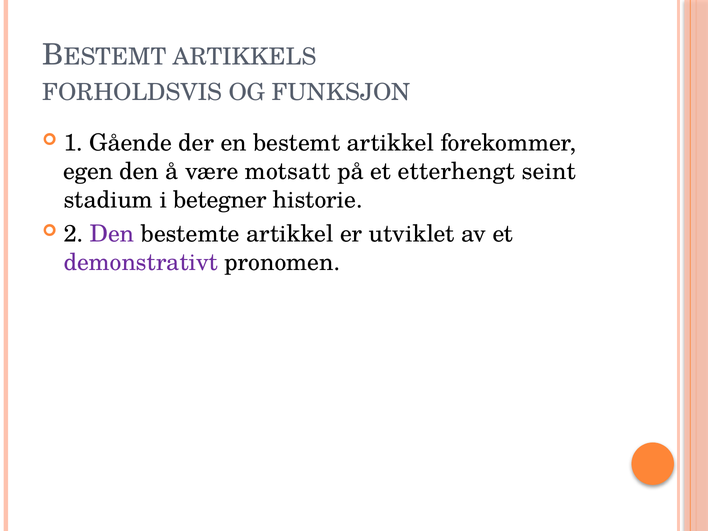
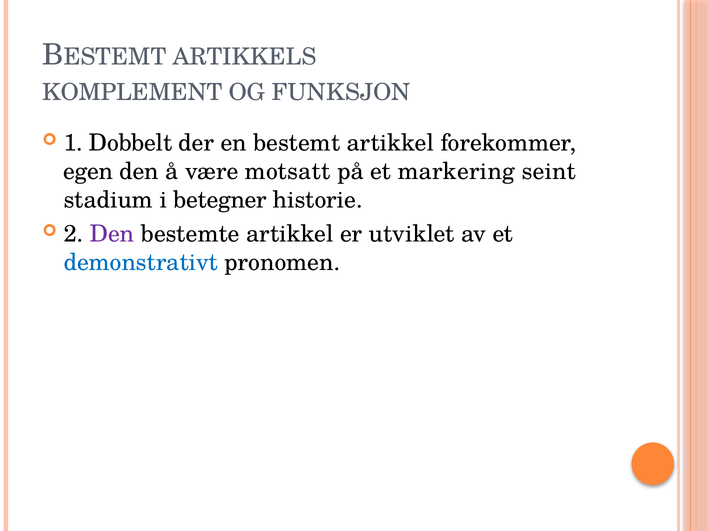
FORHOLDSVIS: FORHOLDSVIS -> KOMPLEMENT
Gående: Gående -> Dobbelt
etterhengt: etterhengt -> markering
demonstrativt colour: purple -> blue
